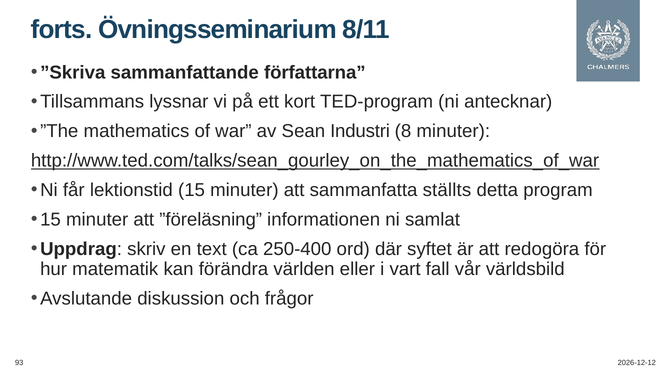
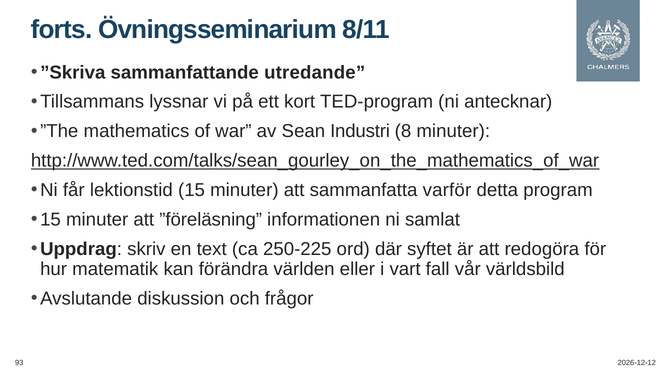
författarna: författarna -> utredande
ställts: ställts -> varför
250-400: 250-400 -> 250-225
